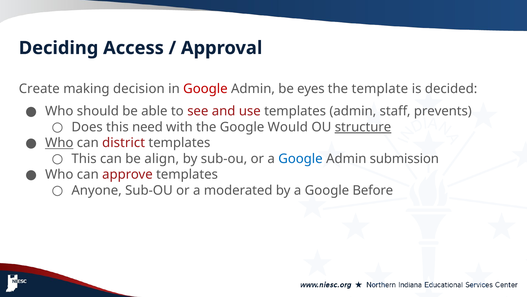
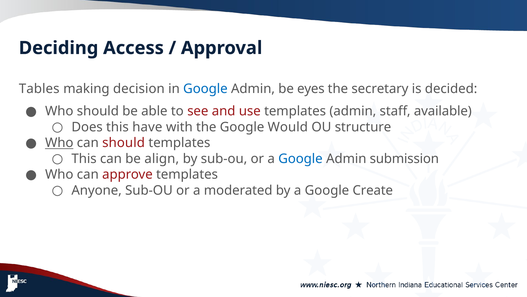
Create: Create -> Tables
Google at (205, 89) colour: red -> blue
template: template -> secretary
prevents: prevents -> available
need: need -> have
structure underline: present -> none
can district: district -> should
Before: Before -> Create
